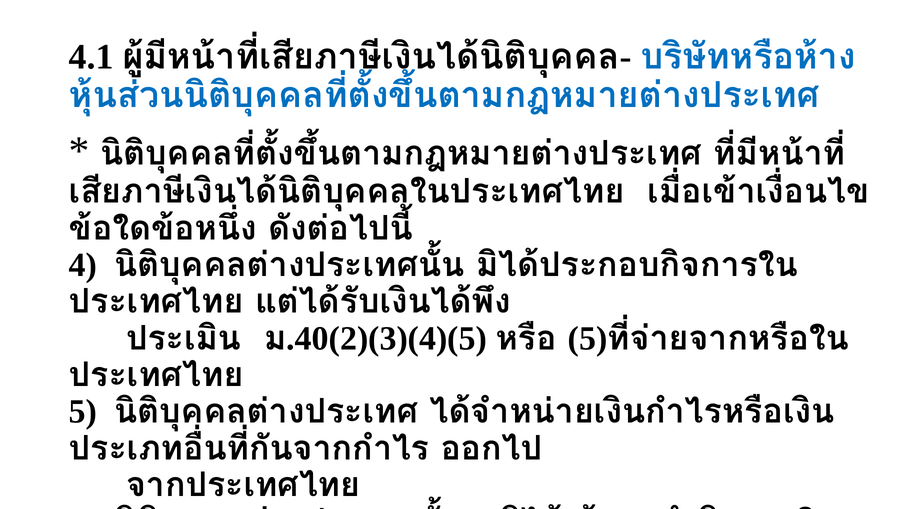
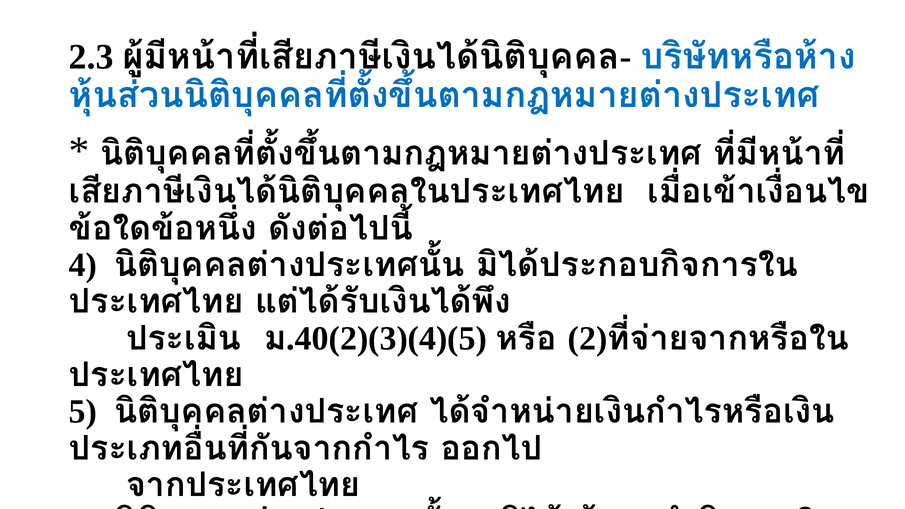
4.1: 4.1 -> 2.3
5 at (588, 338): 5 -> 2
